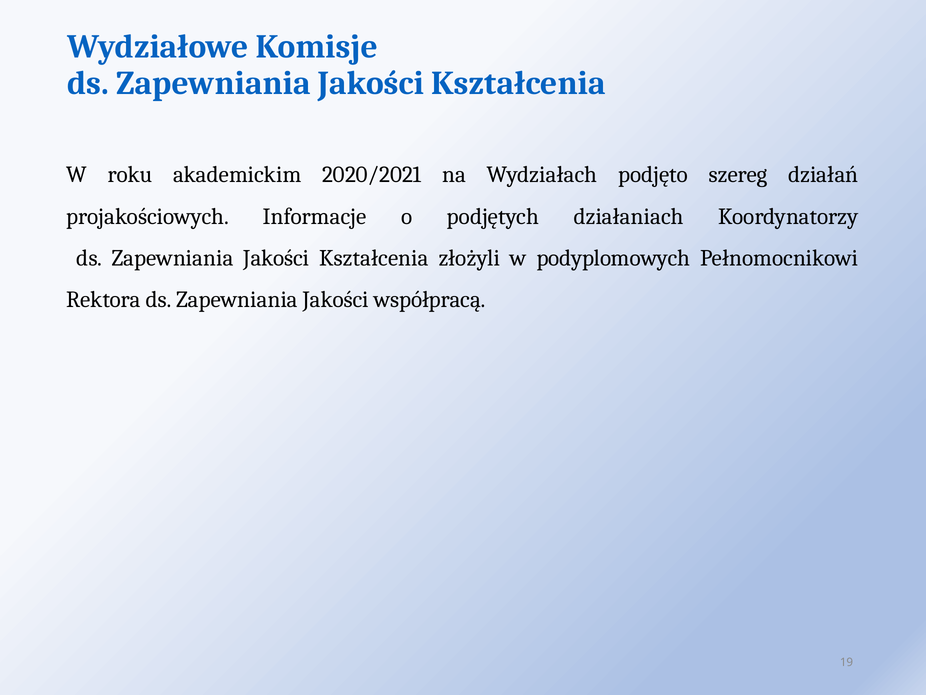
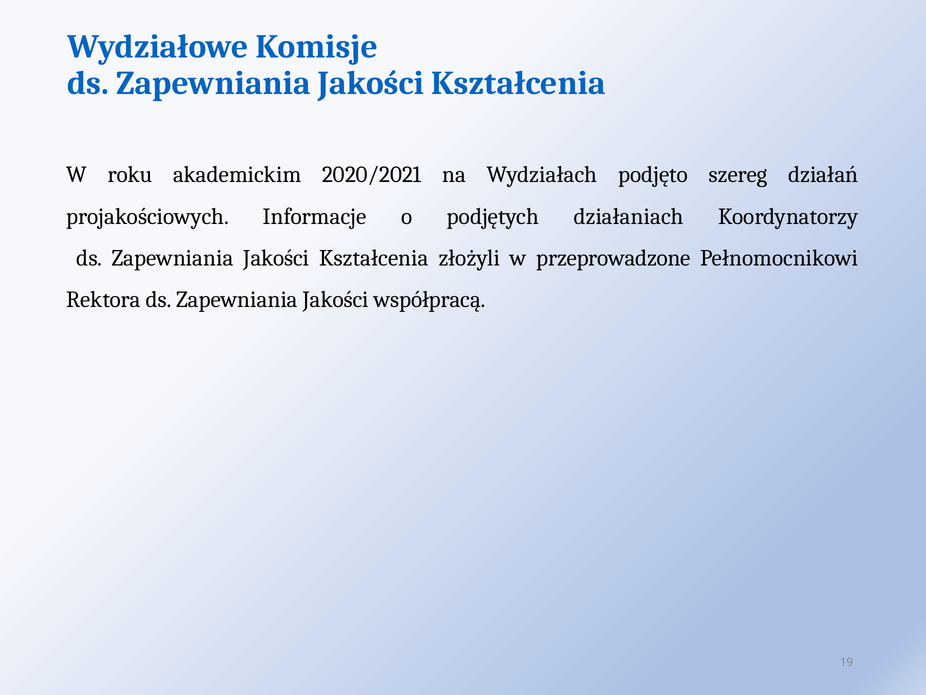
podyplomowych: podyplomowych -> przeprowadzone
